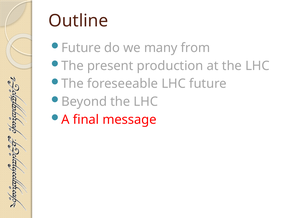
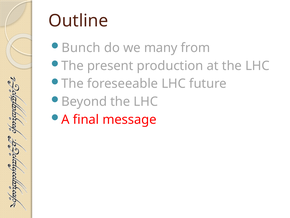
Future at (81, 48): Future -> Bunch
